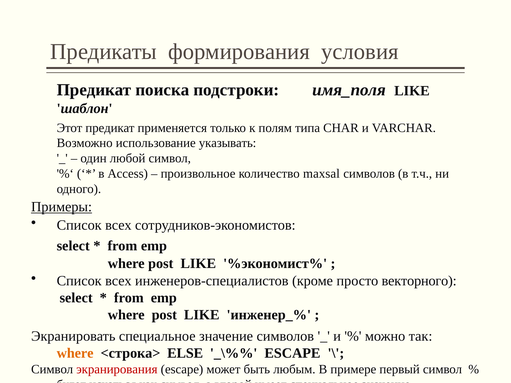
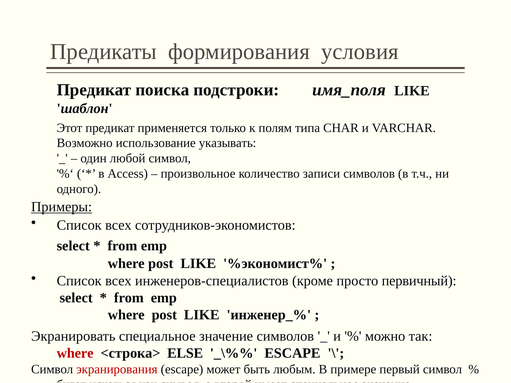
maxsal: maxsal -> записи
векторного: векторного -> первичный
where at (75, 353) colour: orange -> red
